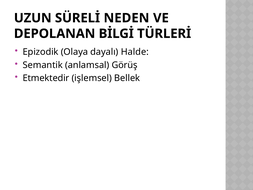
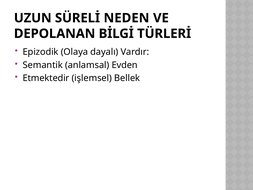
Halde: Halde -> Vardır
Görüş: Görüş -> Evden
